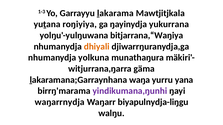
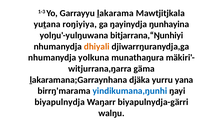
yukurrana: yukurrana -> ŋunhayina
bitjarrana,“Waŋiya: bitjarrana,“Waŋiya -> bitjarrana,“Ŋunhiyi
waŋa: waŋa -> djäka
yindikumana,ŋunhi colour: purple -> blue
waŋarrnydja: waŋarrnydja -> biyapulnydja
biyapulnydja-liŋgu: biyapulnydja-liŋgu -> biyapulnydja-gärri
